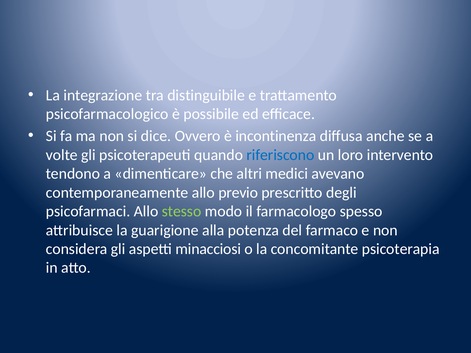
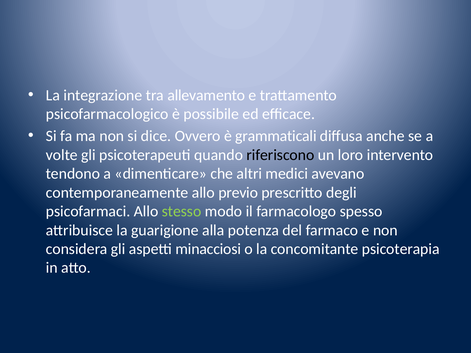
distinguibile: distinguibile -> allevamento
incontinenza: incontinenza -> grammaticali
riferiscono colour: blue -> black
